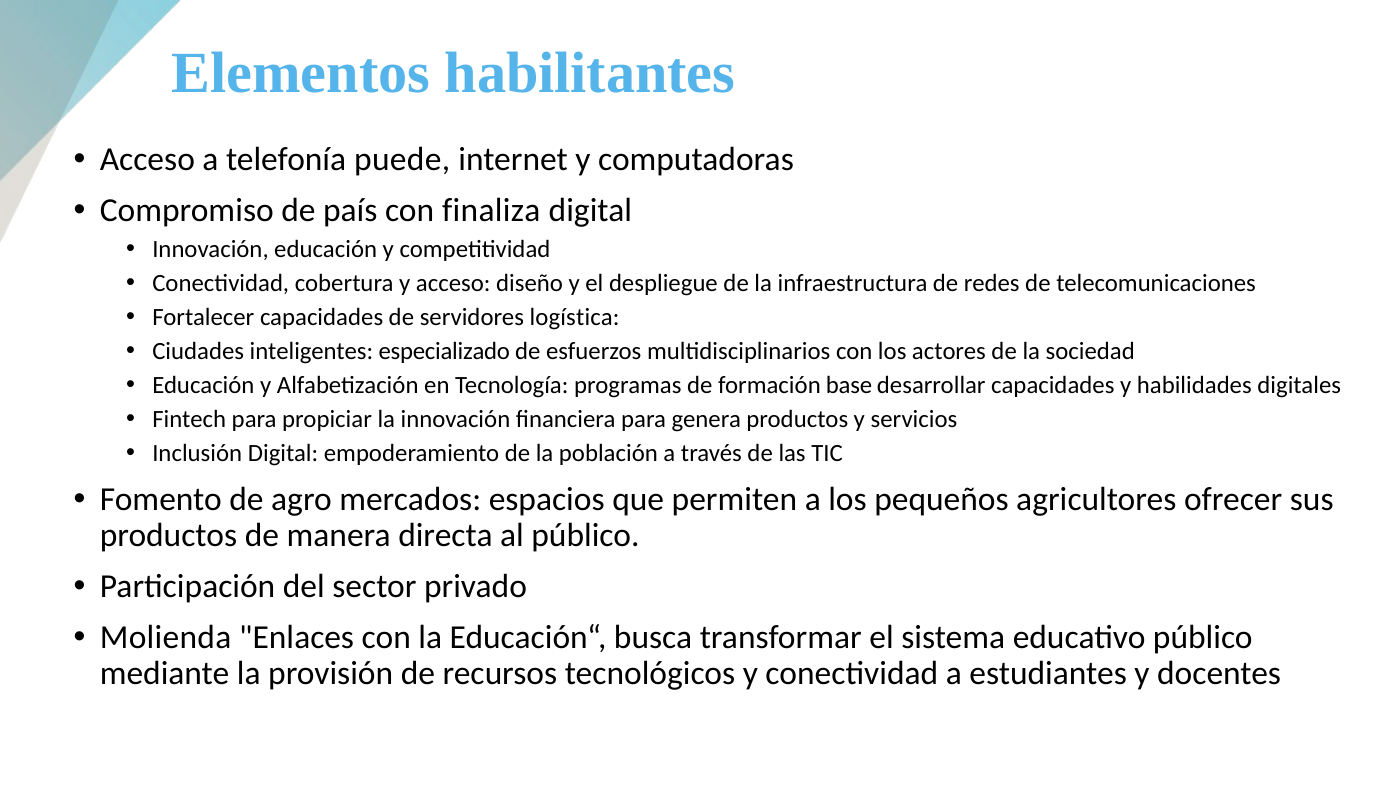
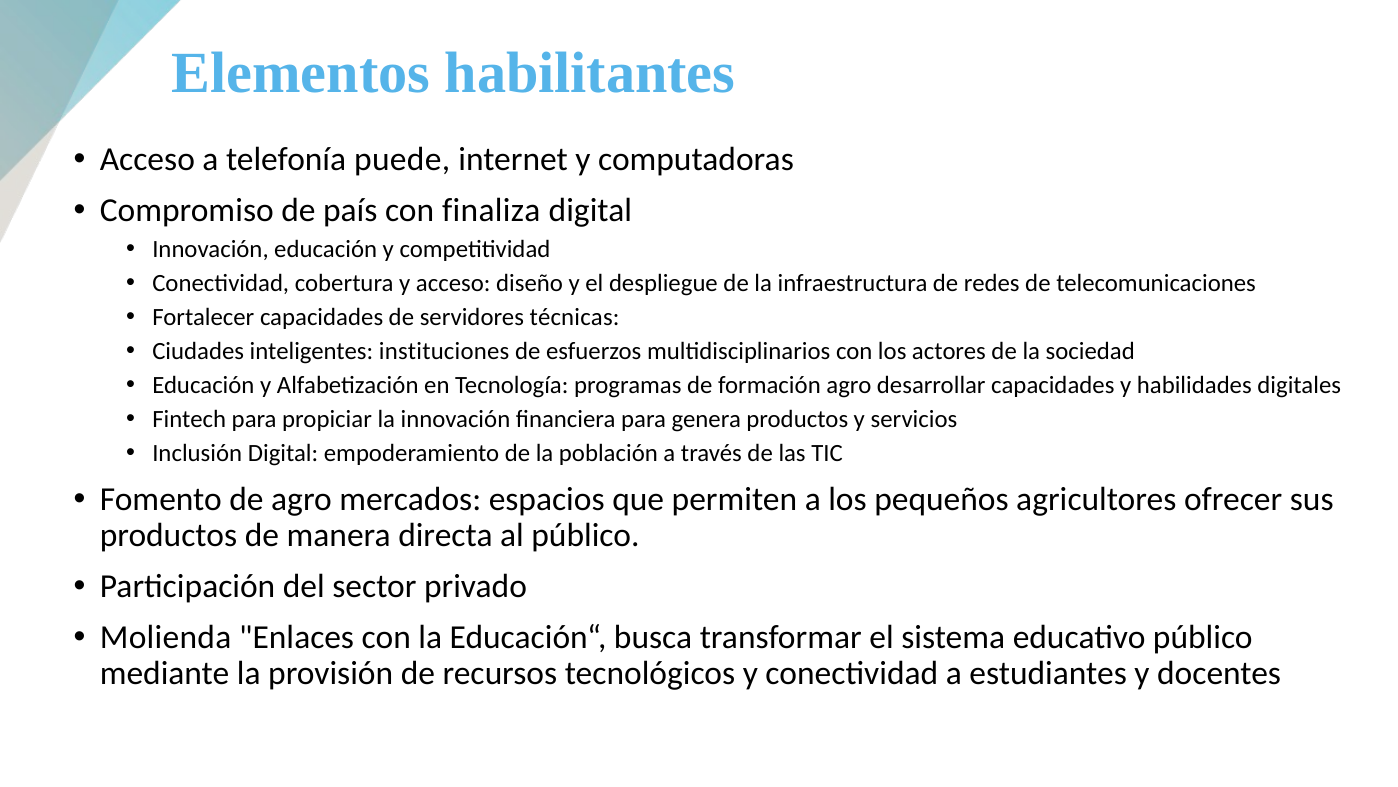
logística: logística -> técnicas
especializado: especializado -> instituciones
formación base: base -> agro
